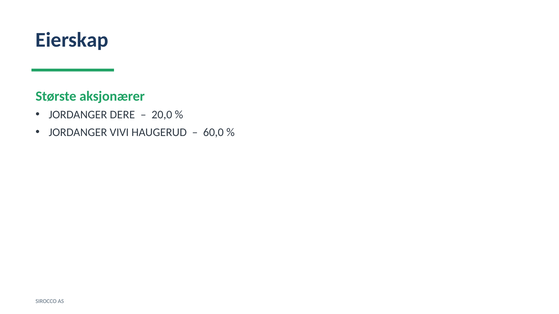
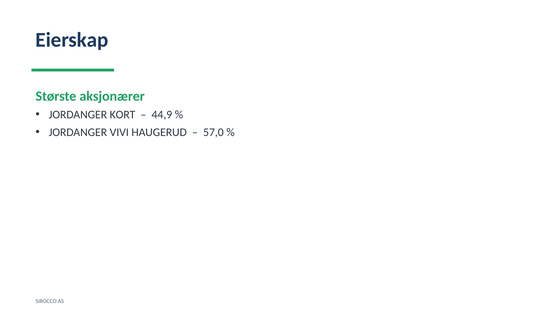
DERE: DERE -> KORT
20,0: 20,0 -> 44,9
60,0: 60,0 -> 57,0
